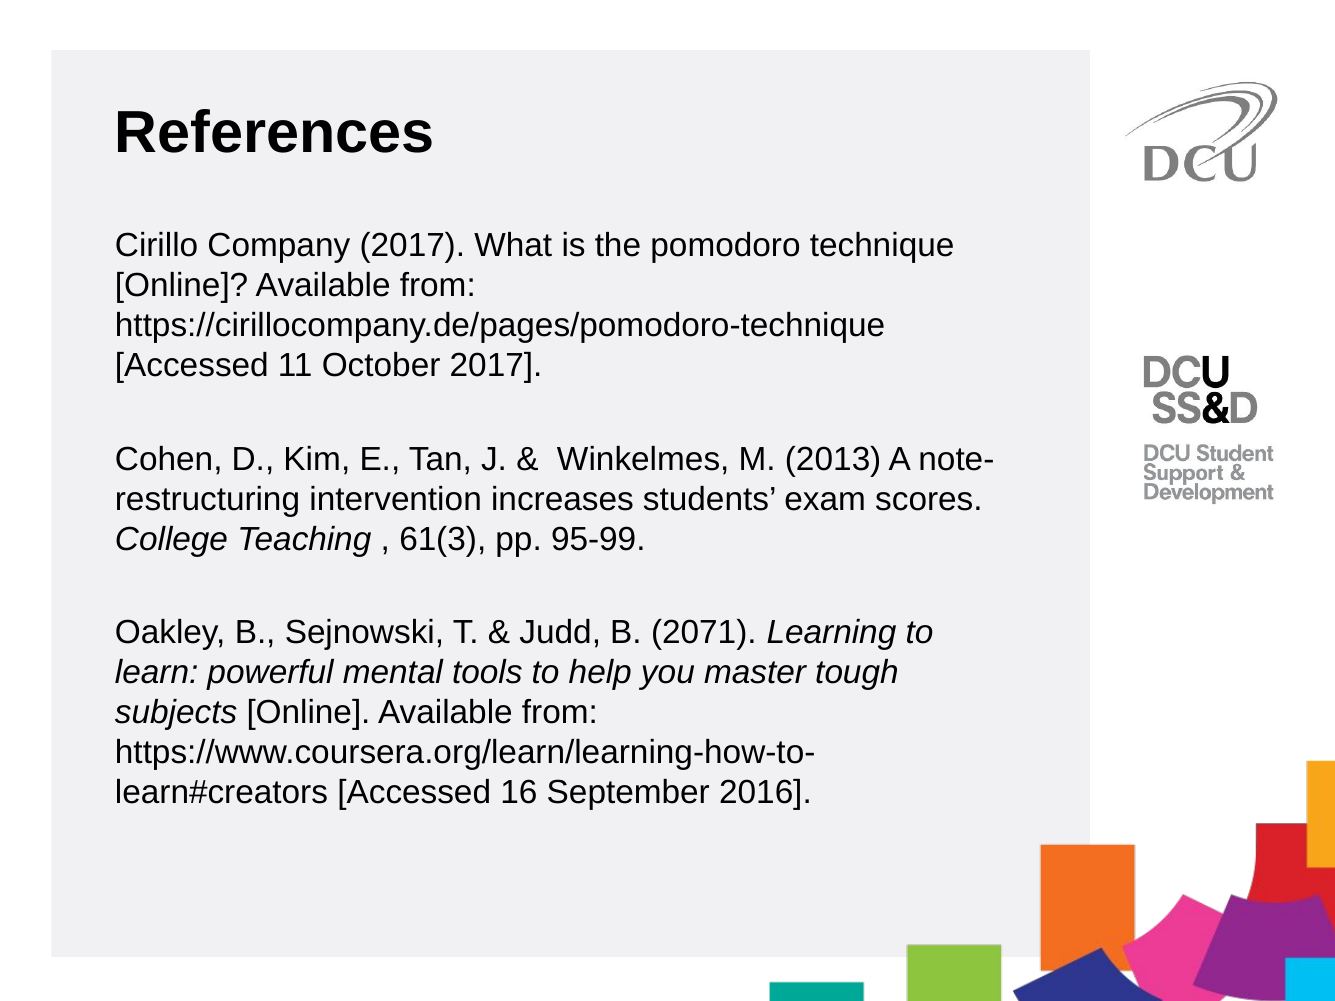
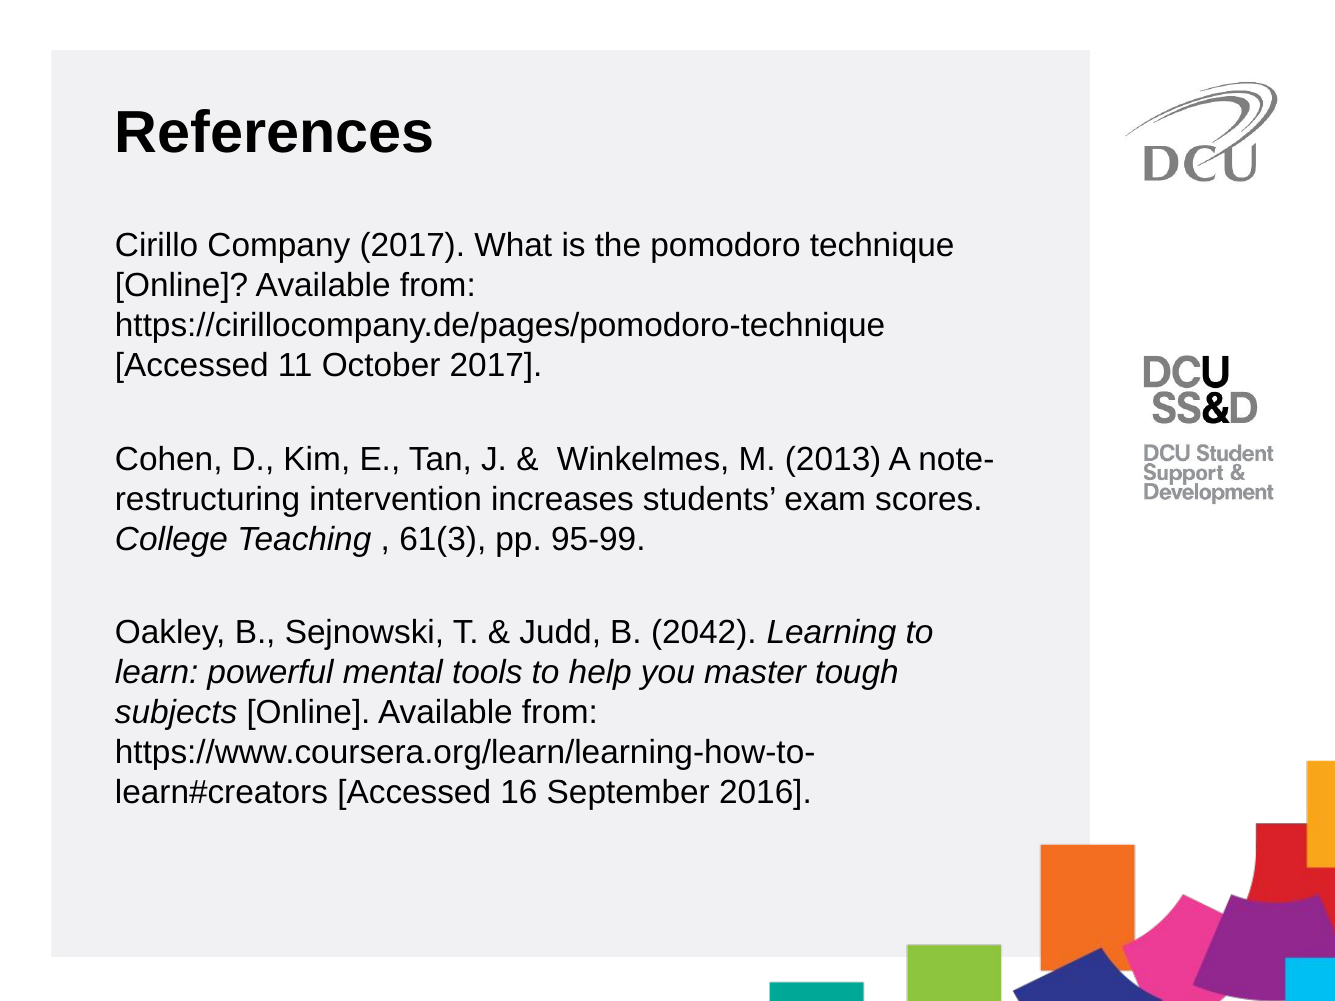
2071: 2071 -> 2042
